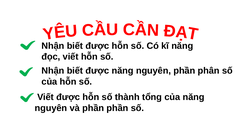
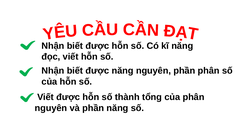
của năng: năng -> phân
phần phần: phần -> năng
